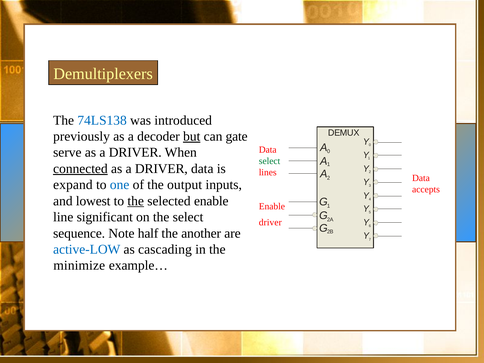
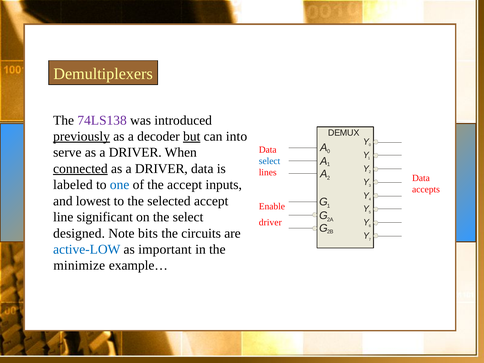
74LS138 colour: blue -> purple
previously underline: none -> present
gate: gate -> into
select at (270, 161) colour: green -> blue
expand: expand -> labeled
the output: output -> accept
the at (136, 201) underline: present -> none
selected enable: enable -> accept
sequence: sequence -> designed
half: half -> bits
another: another -> circuits
cascading: cascading -> important
